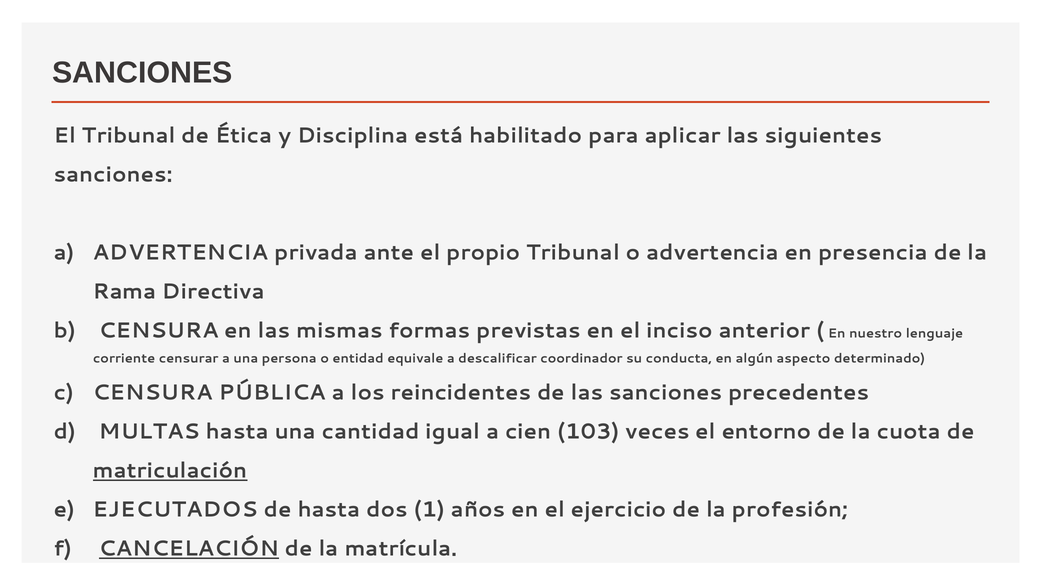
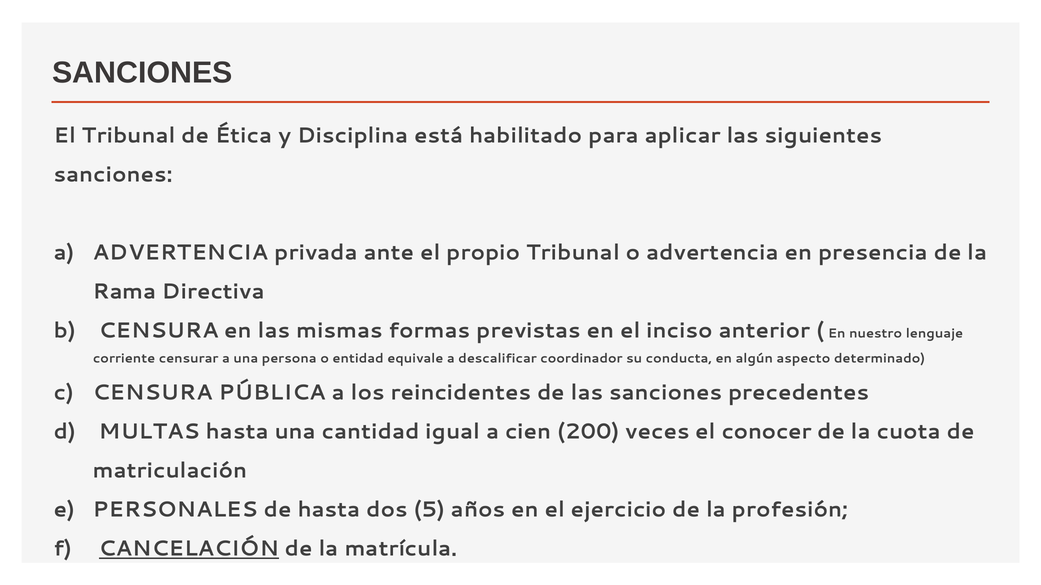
103: 103 -> 200
entorno: entorno -> conocer
matriculación underline: present -> none
EJECUTADOS: EJECUTADOS -> PERSONALES
1: 1 -> 5
